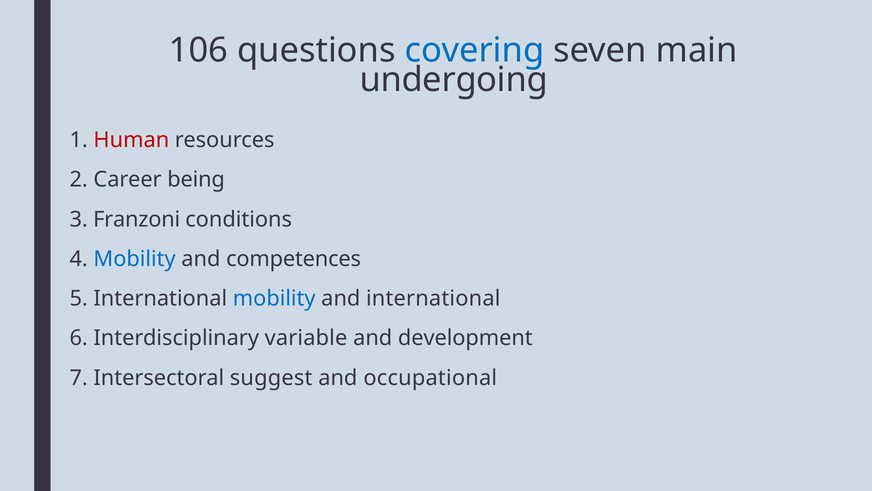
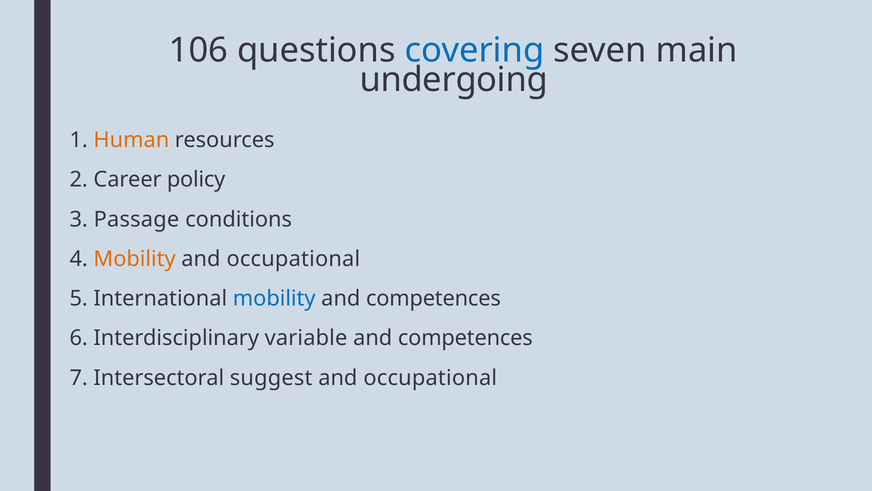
Human colour: red -> orange
being: being -> policy
Franzoni: Franzoni -> Passage
Mobility at (135, 259) colour: blue -> orange
competences at (294, 259): competences -> occupational
international at (433, 298): international -> competences
development at (465, 338): development -> competences
